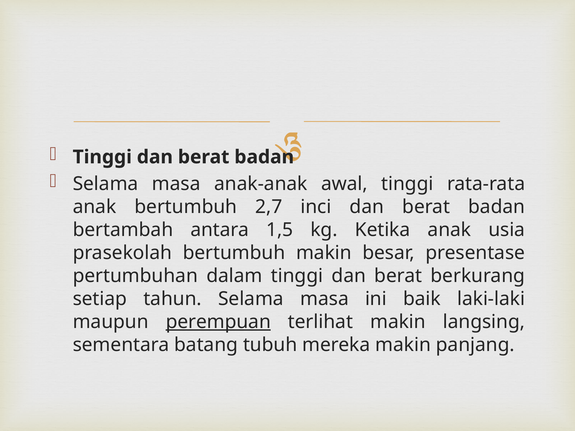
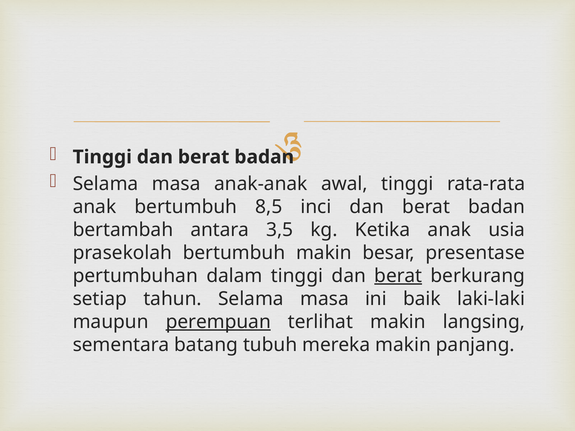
2,7: 2,7 -> 8,5
1,5: 1,5 -> 3,5
berat at (398, 276) underline: none -> present
